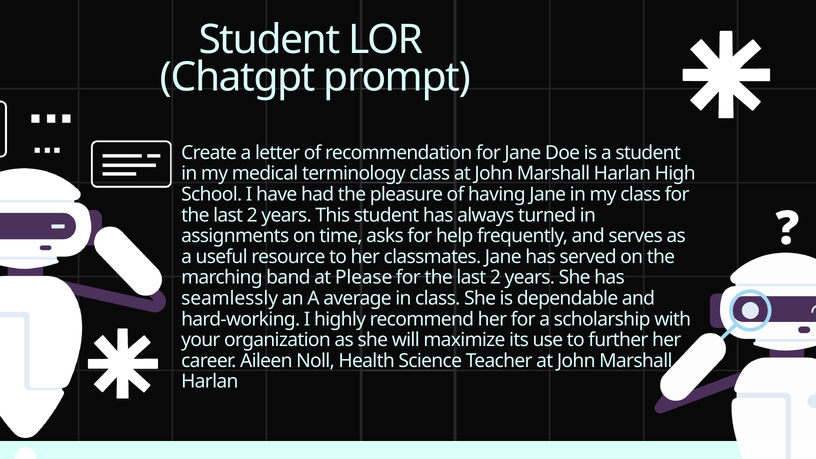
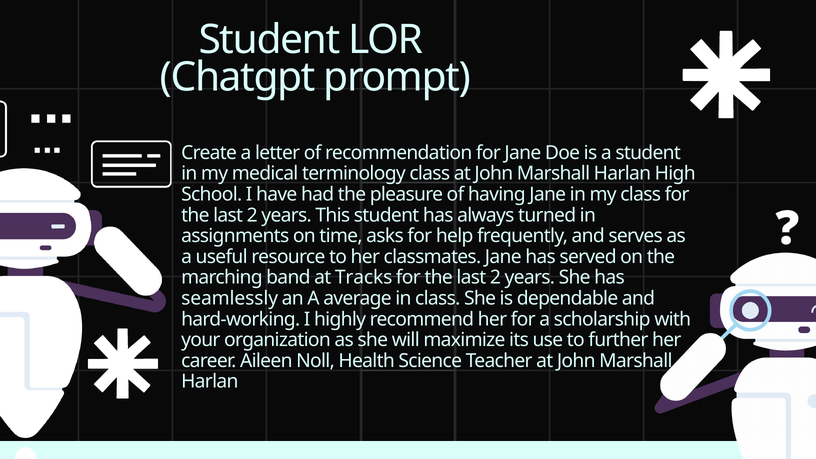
Please: Please -> Tracks
